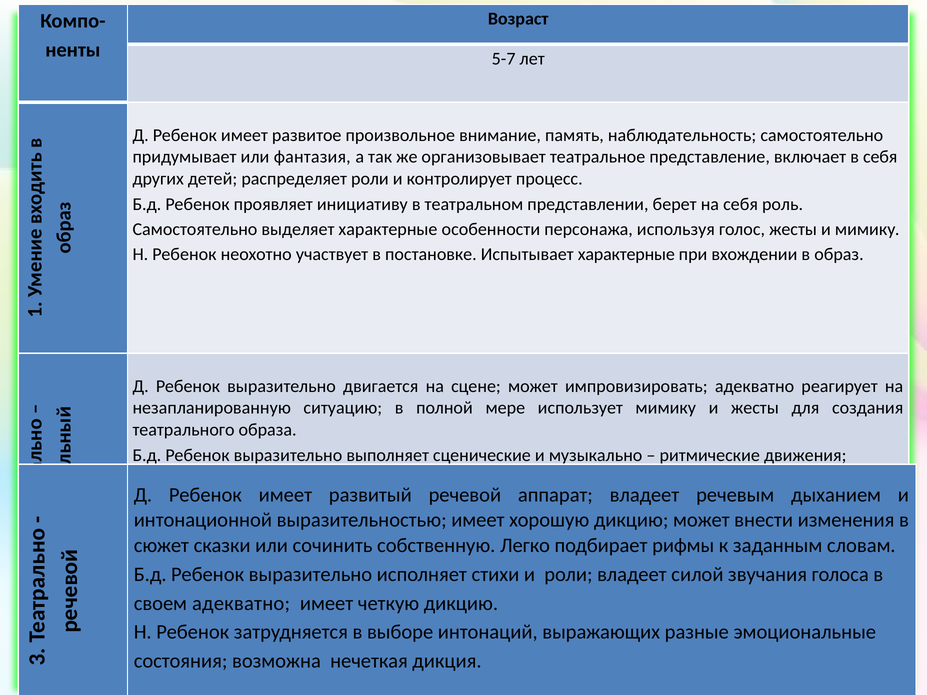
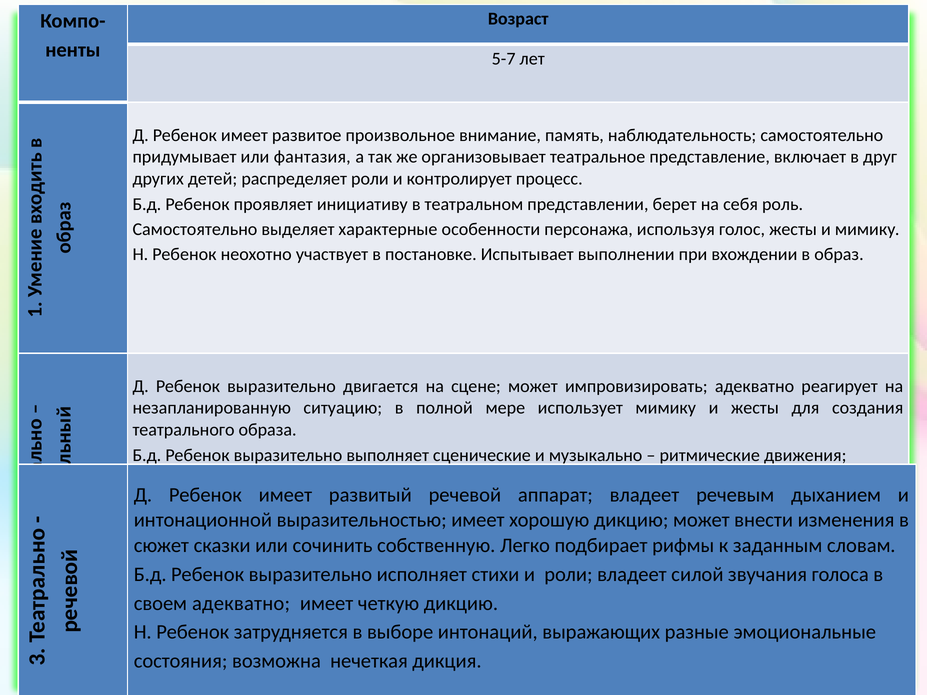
в себя: себя -> друг
Испытывает характерные: характерные -> выполнении
